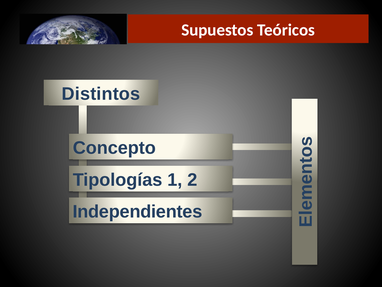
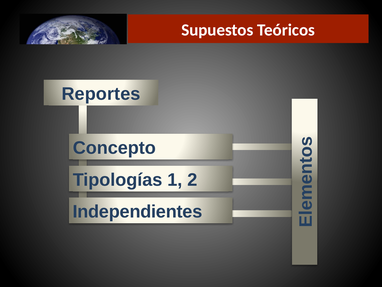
Distintos: Distintos -> Reportes
